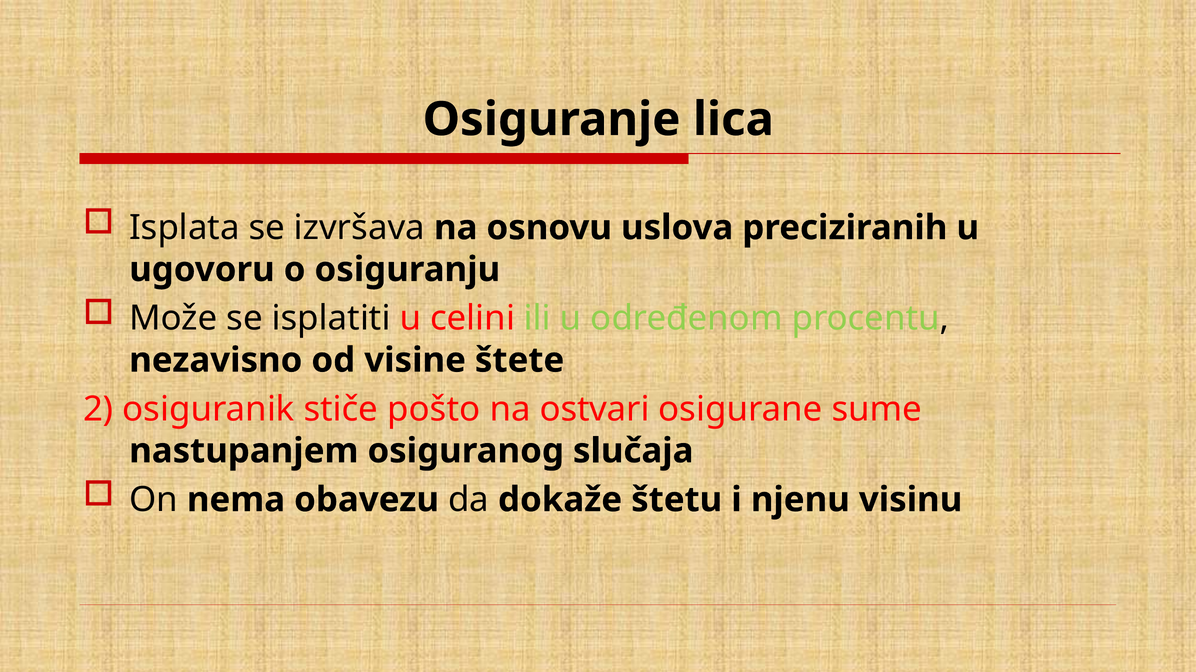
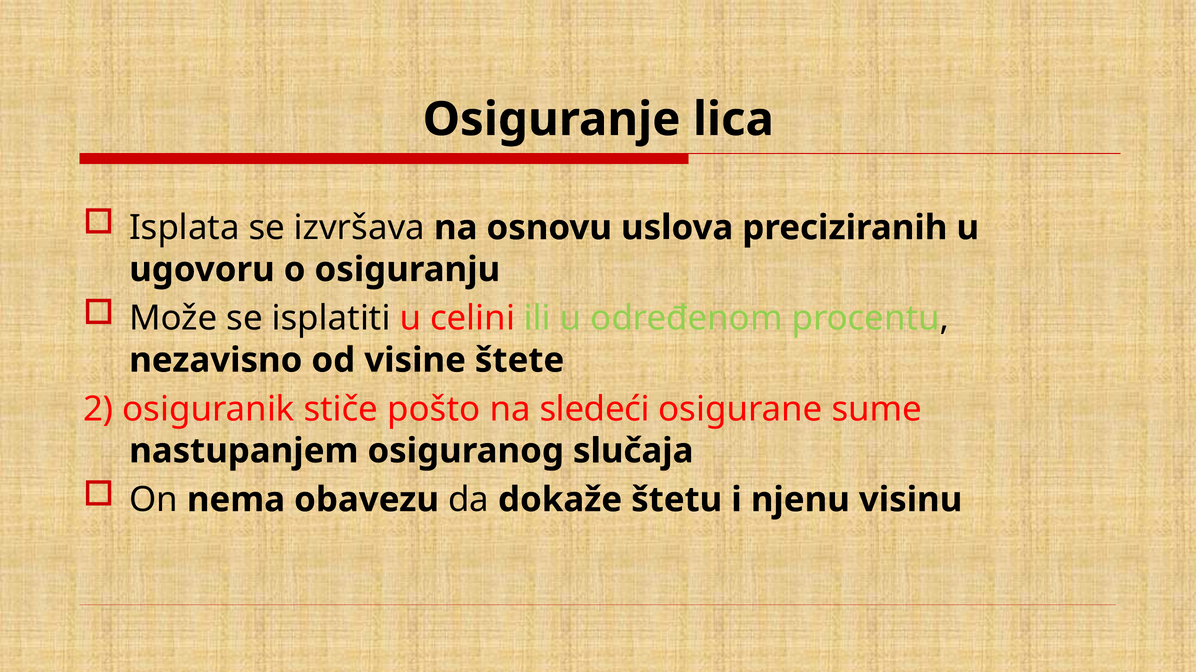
ostvari: ostvari -> sledeći
